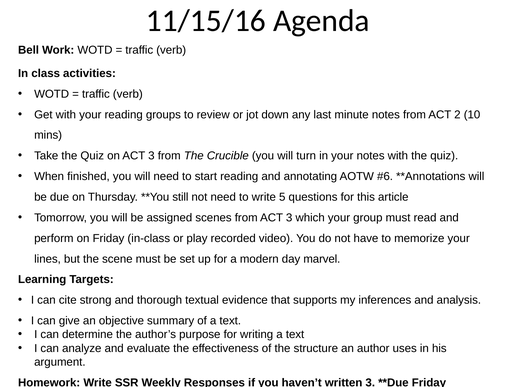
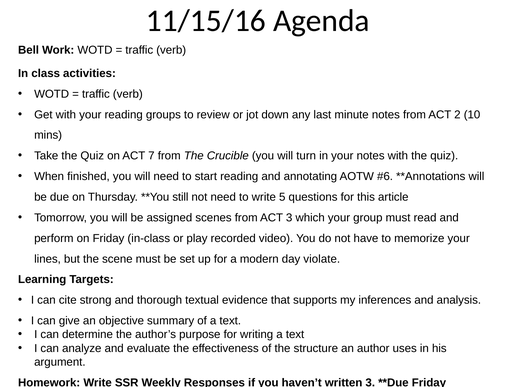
on ACT 3: 3 -> 7
marvel: marvel -> violate
